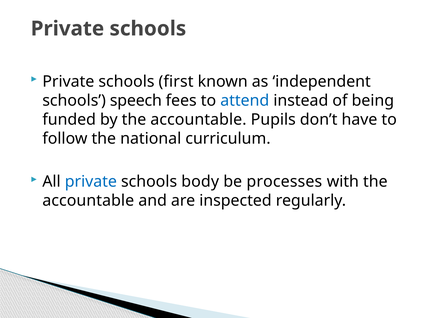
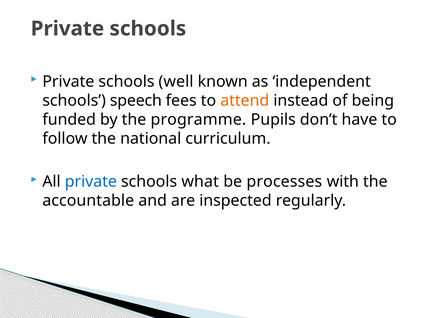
first: first -> well
attend colour: blue -> orange
by the accountable: accountable -> programme
body: body -> what
